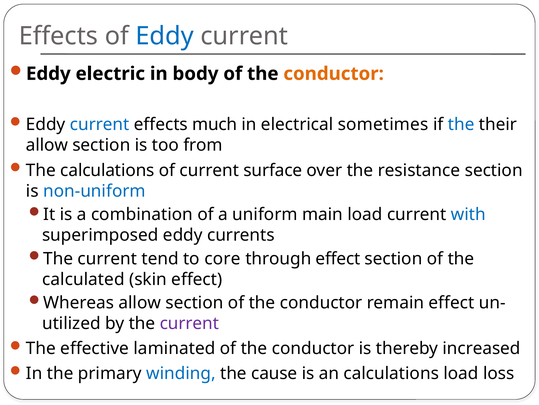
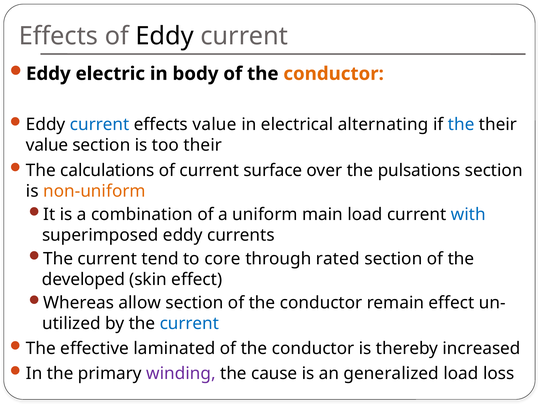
Eddy at (165, 36) colour: blue -> black
effects much: much -> value
sometimes: sometimes -> alternating
allow at (47, 145): allow -> value
too from: from -> their
resistance: resistance -> pulsations
non-uniform colour: blue -> orange
through effect: effect -> rated
calculated: calculated -> developed
current at (189, 323) colour: purple -> blue
winding colour: blue -> purple
an calculations: calculations -> generalized
